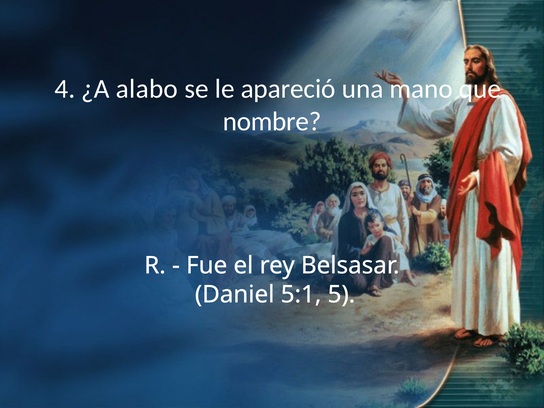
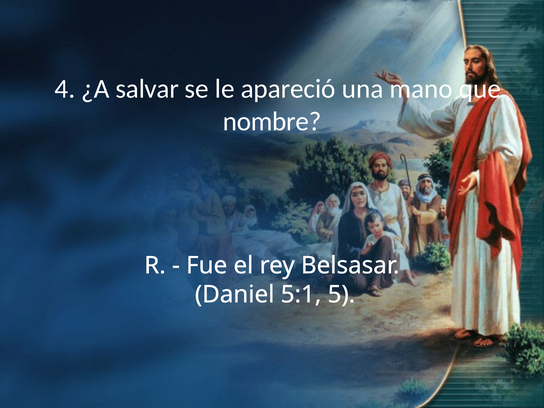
alabo: alabo -> salvar
